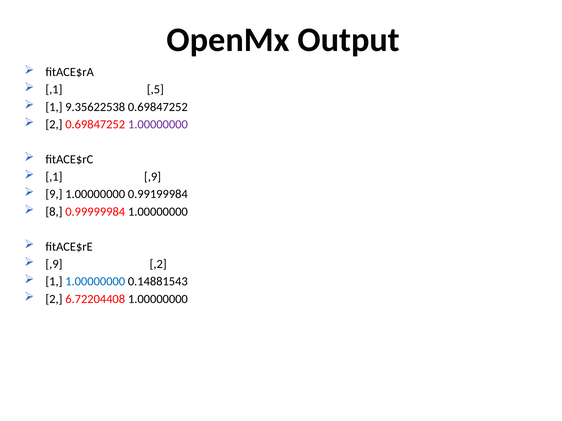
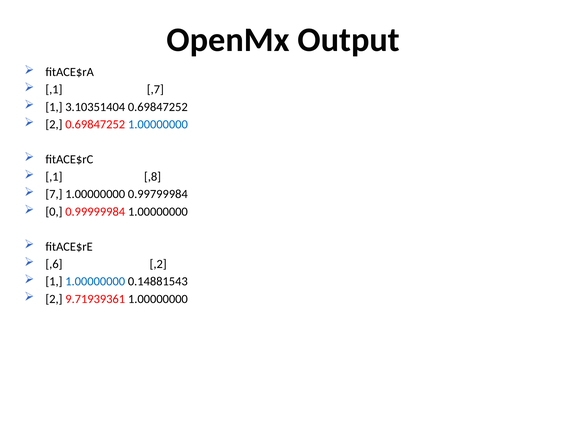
,5: ,5 -> ,7
9.35622538: 9.35622538 -> 3.10351404
1.00000000 at (158, 125) colour: purple -> blue
,1 ,9: ,9 -> ,8
9: 9 -> 7
0.99199984: 0.99199984 -> 0.99799984
8: 8 -> 0
,9 at (54, 264): ,9 -> ,6
6.72204408: 6.72204408 -> 9.71939361
